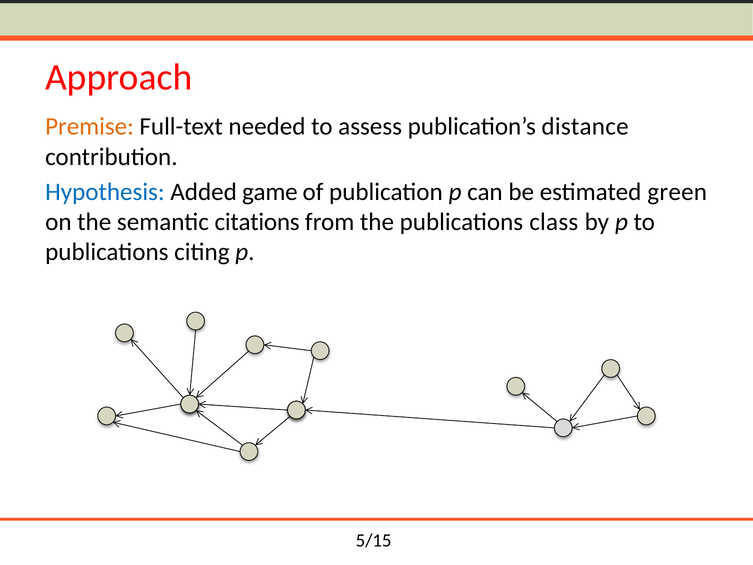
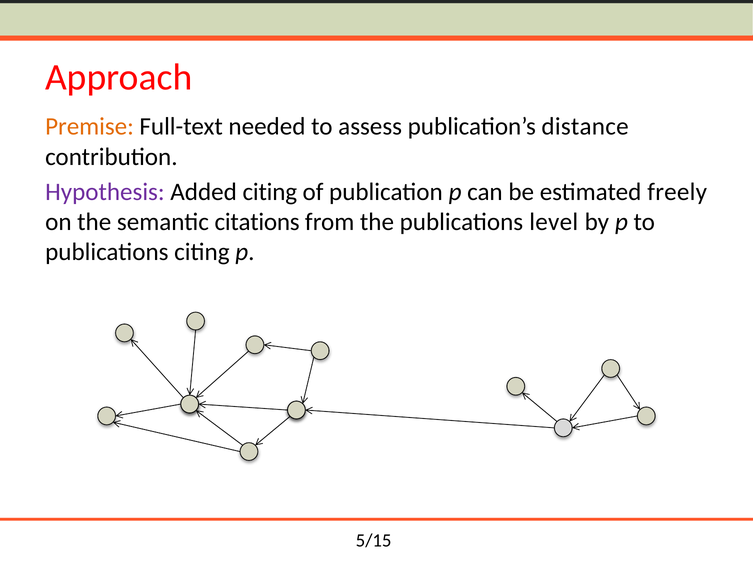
Hypothesis colour: blue -> purple
Added game: game -> citing
green: green -> freely
class: class -> level
